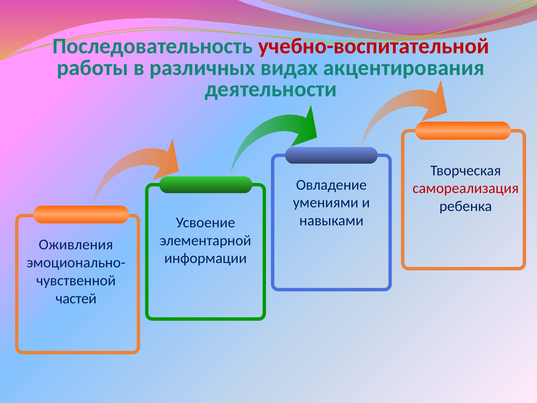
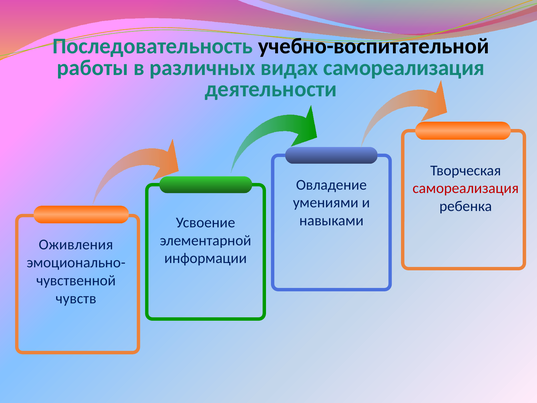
учебно-воспитательной colour: red -> black
видах акцентирования: акцентирования -> самореализация
частей: частей -> чувств
